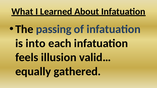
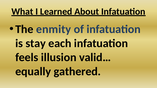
passing: passing -> enmity
into: into -> stay
